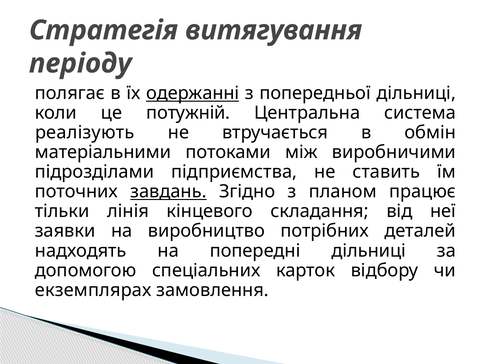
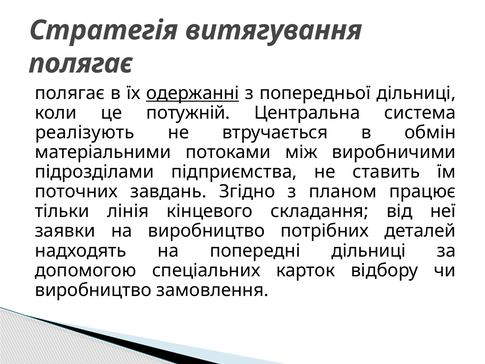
періоду at (80, 63): періоду -> полягає
завдань underline: present -> none
екземплярах at (93, 290): екземплярах -> виробництво
